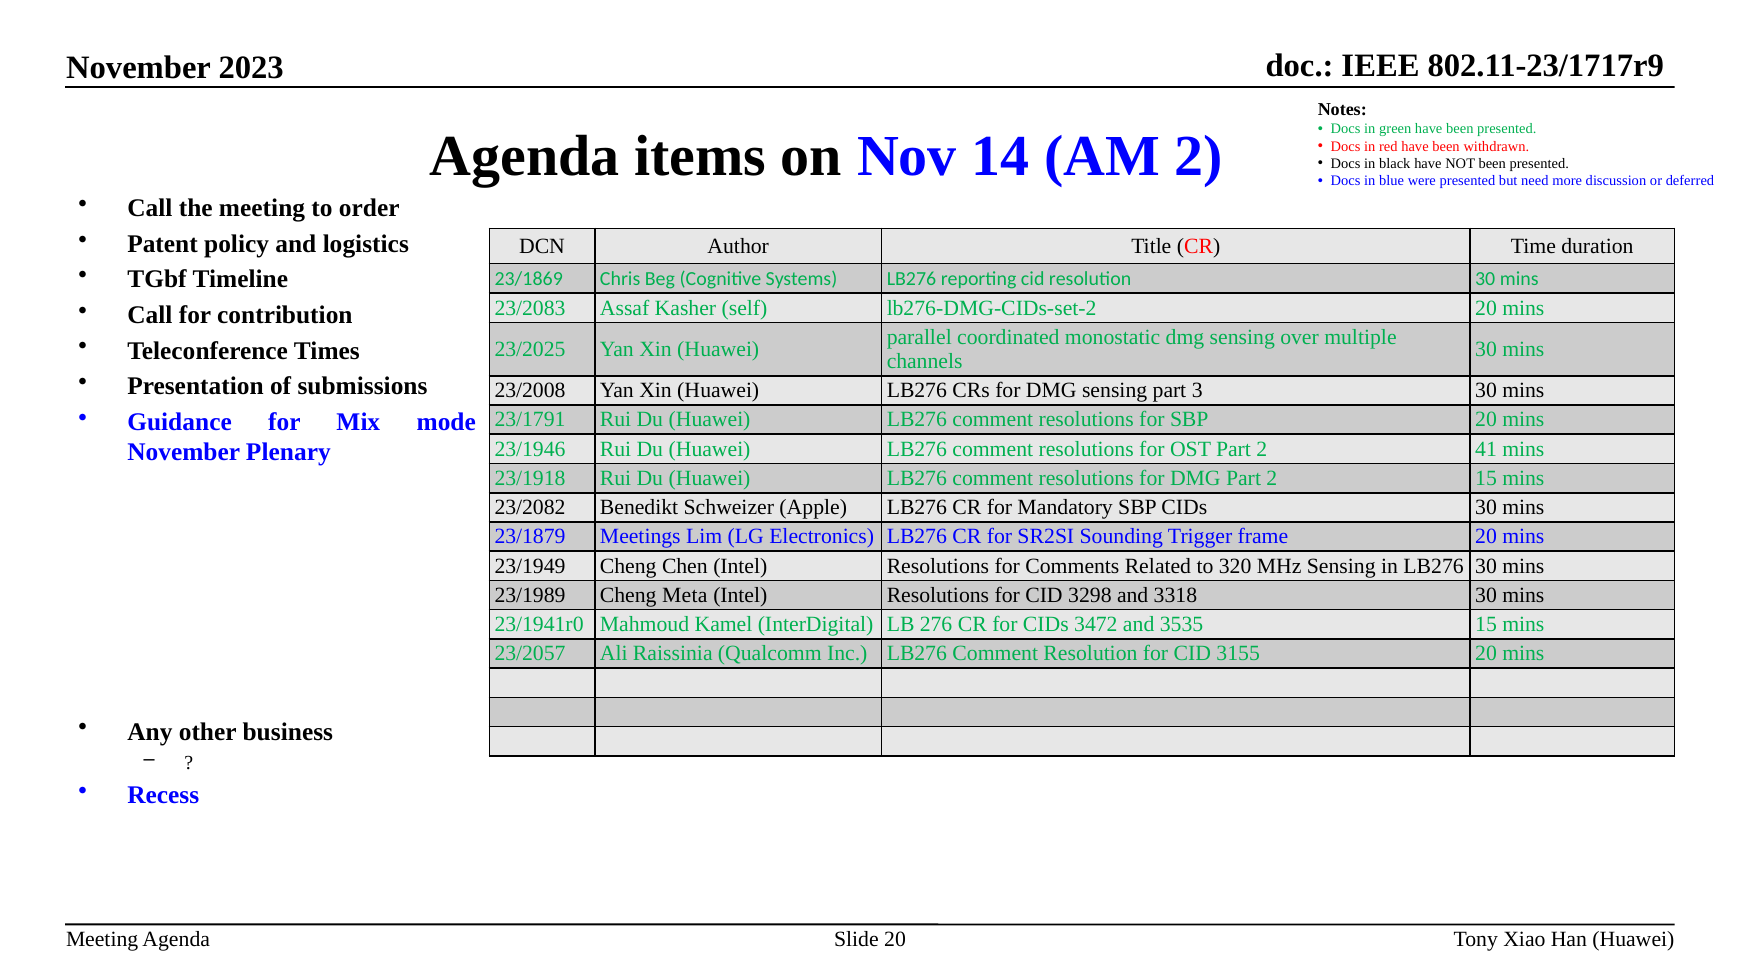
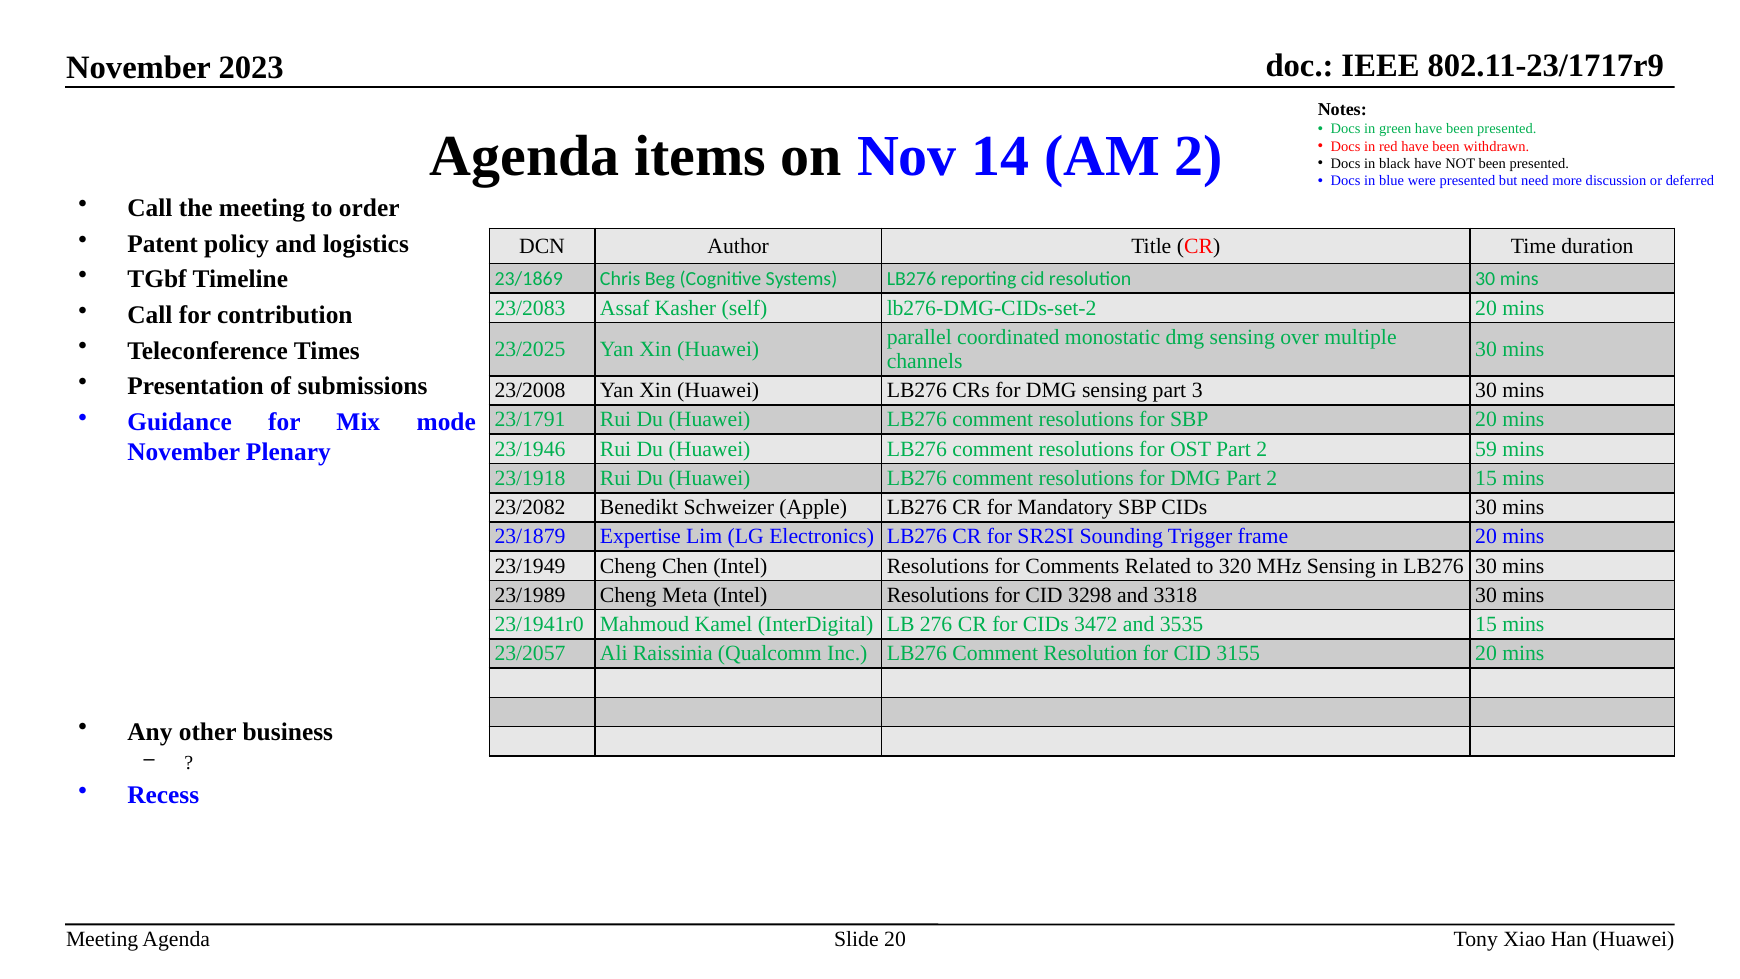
41: 41 -> 59
Meetings: Meetings -> Expertise
